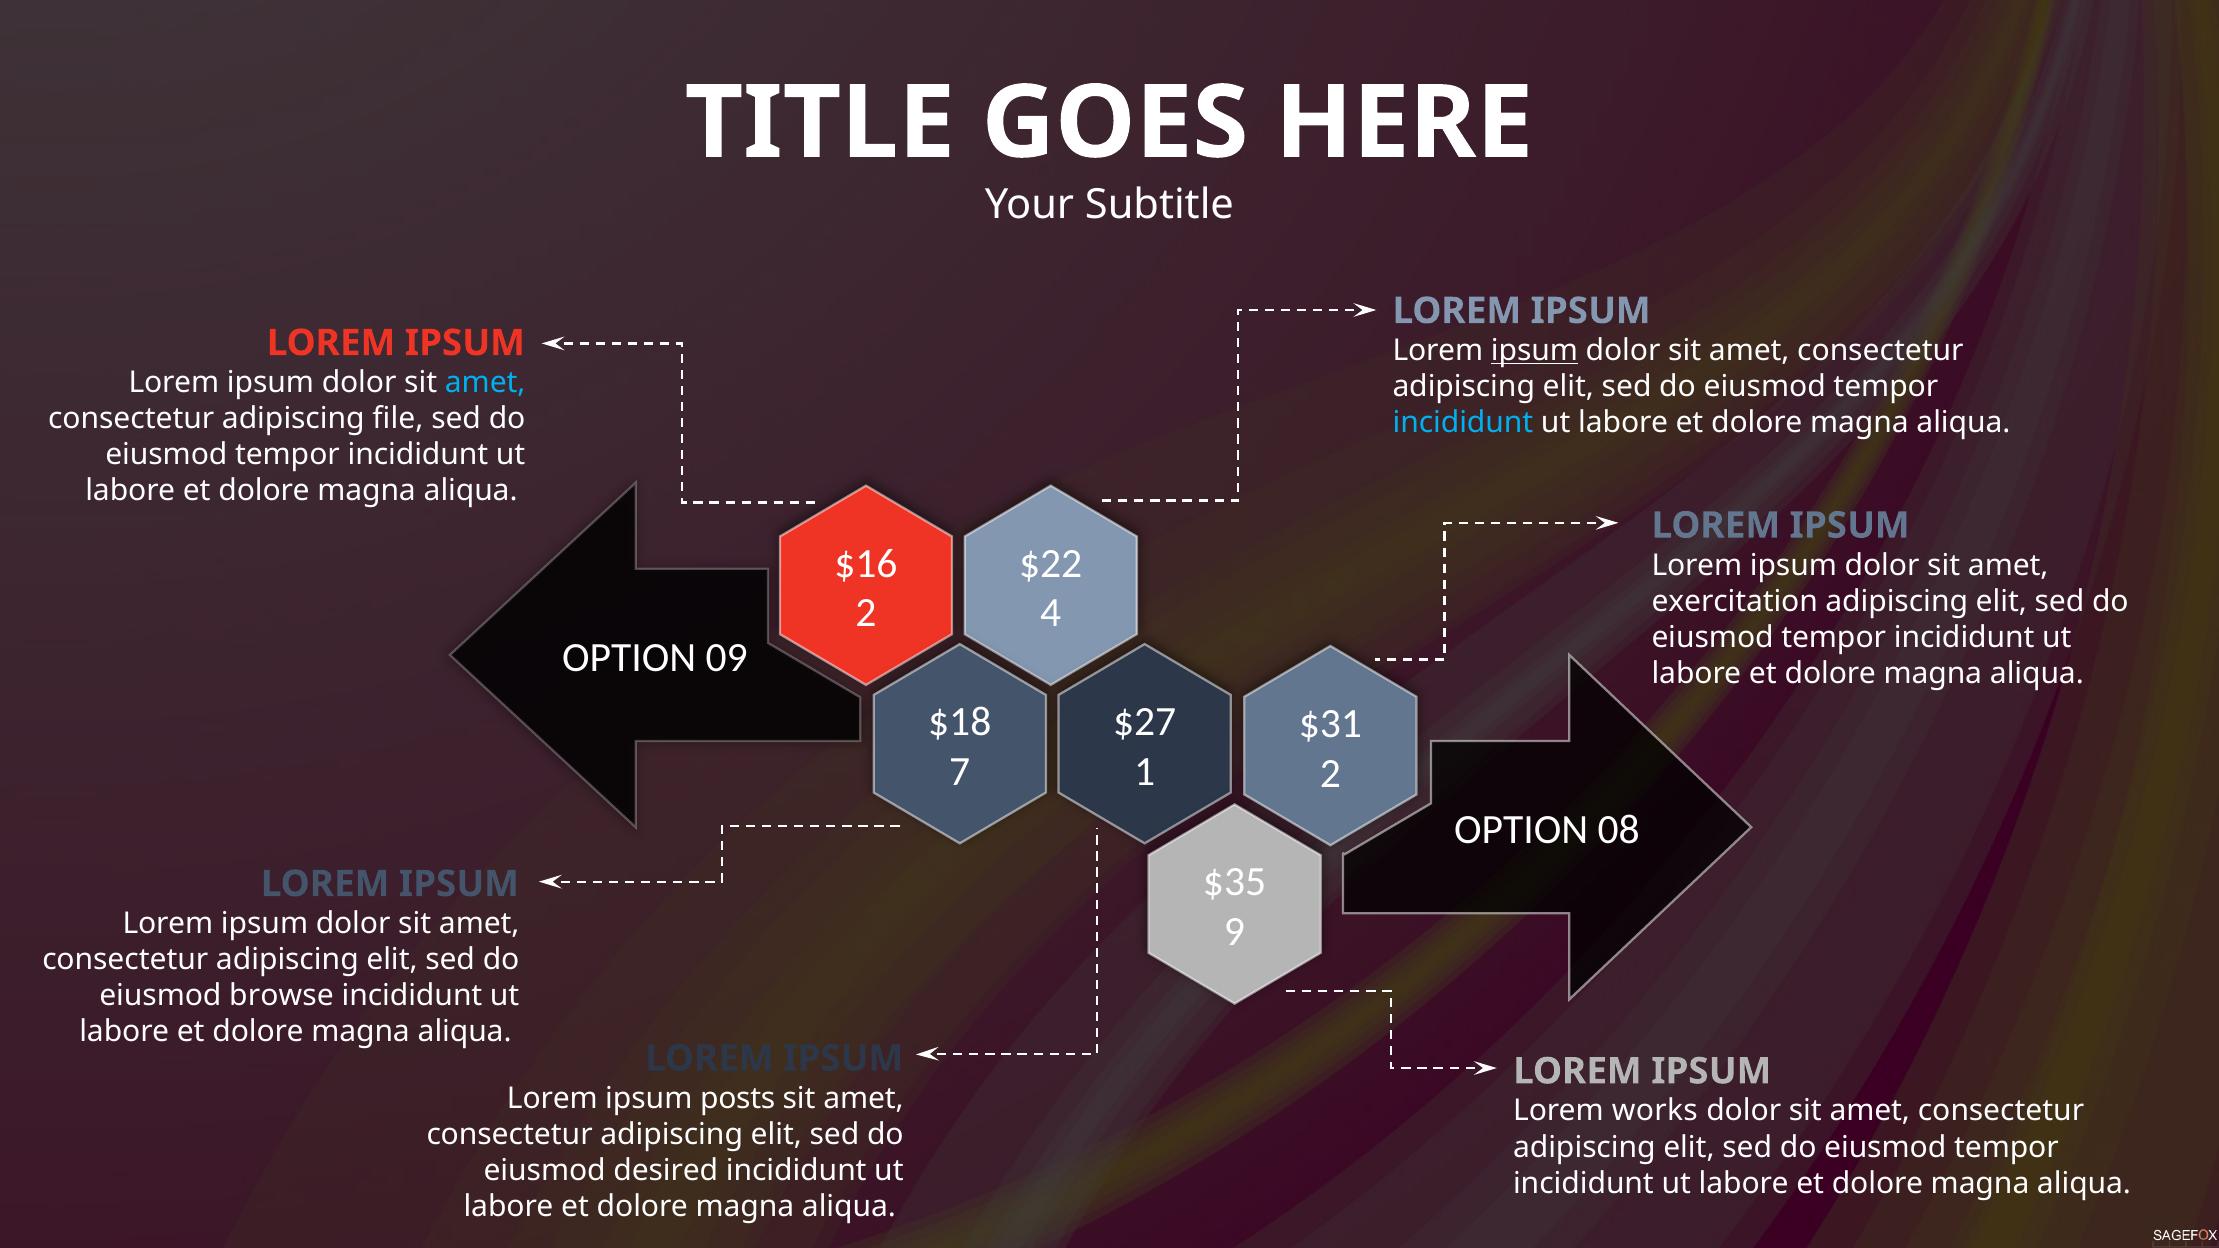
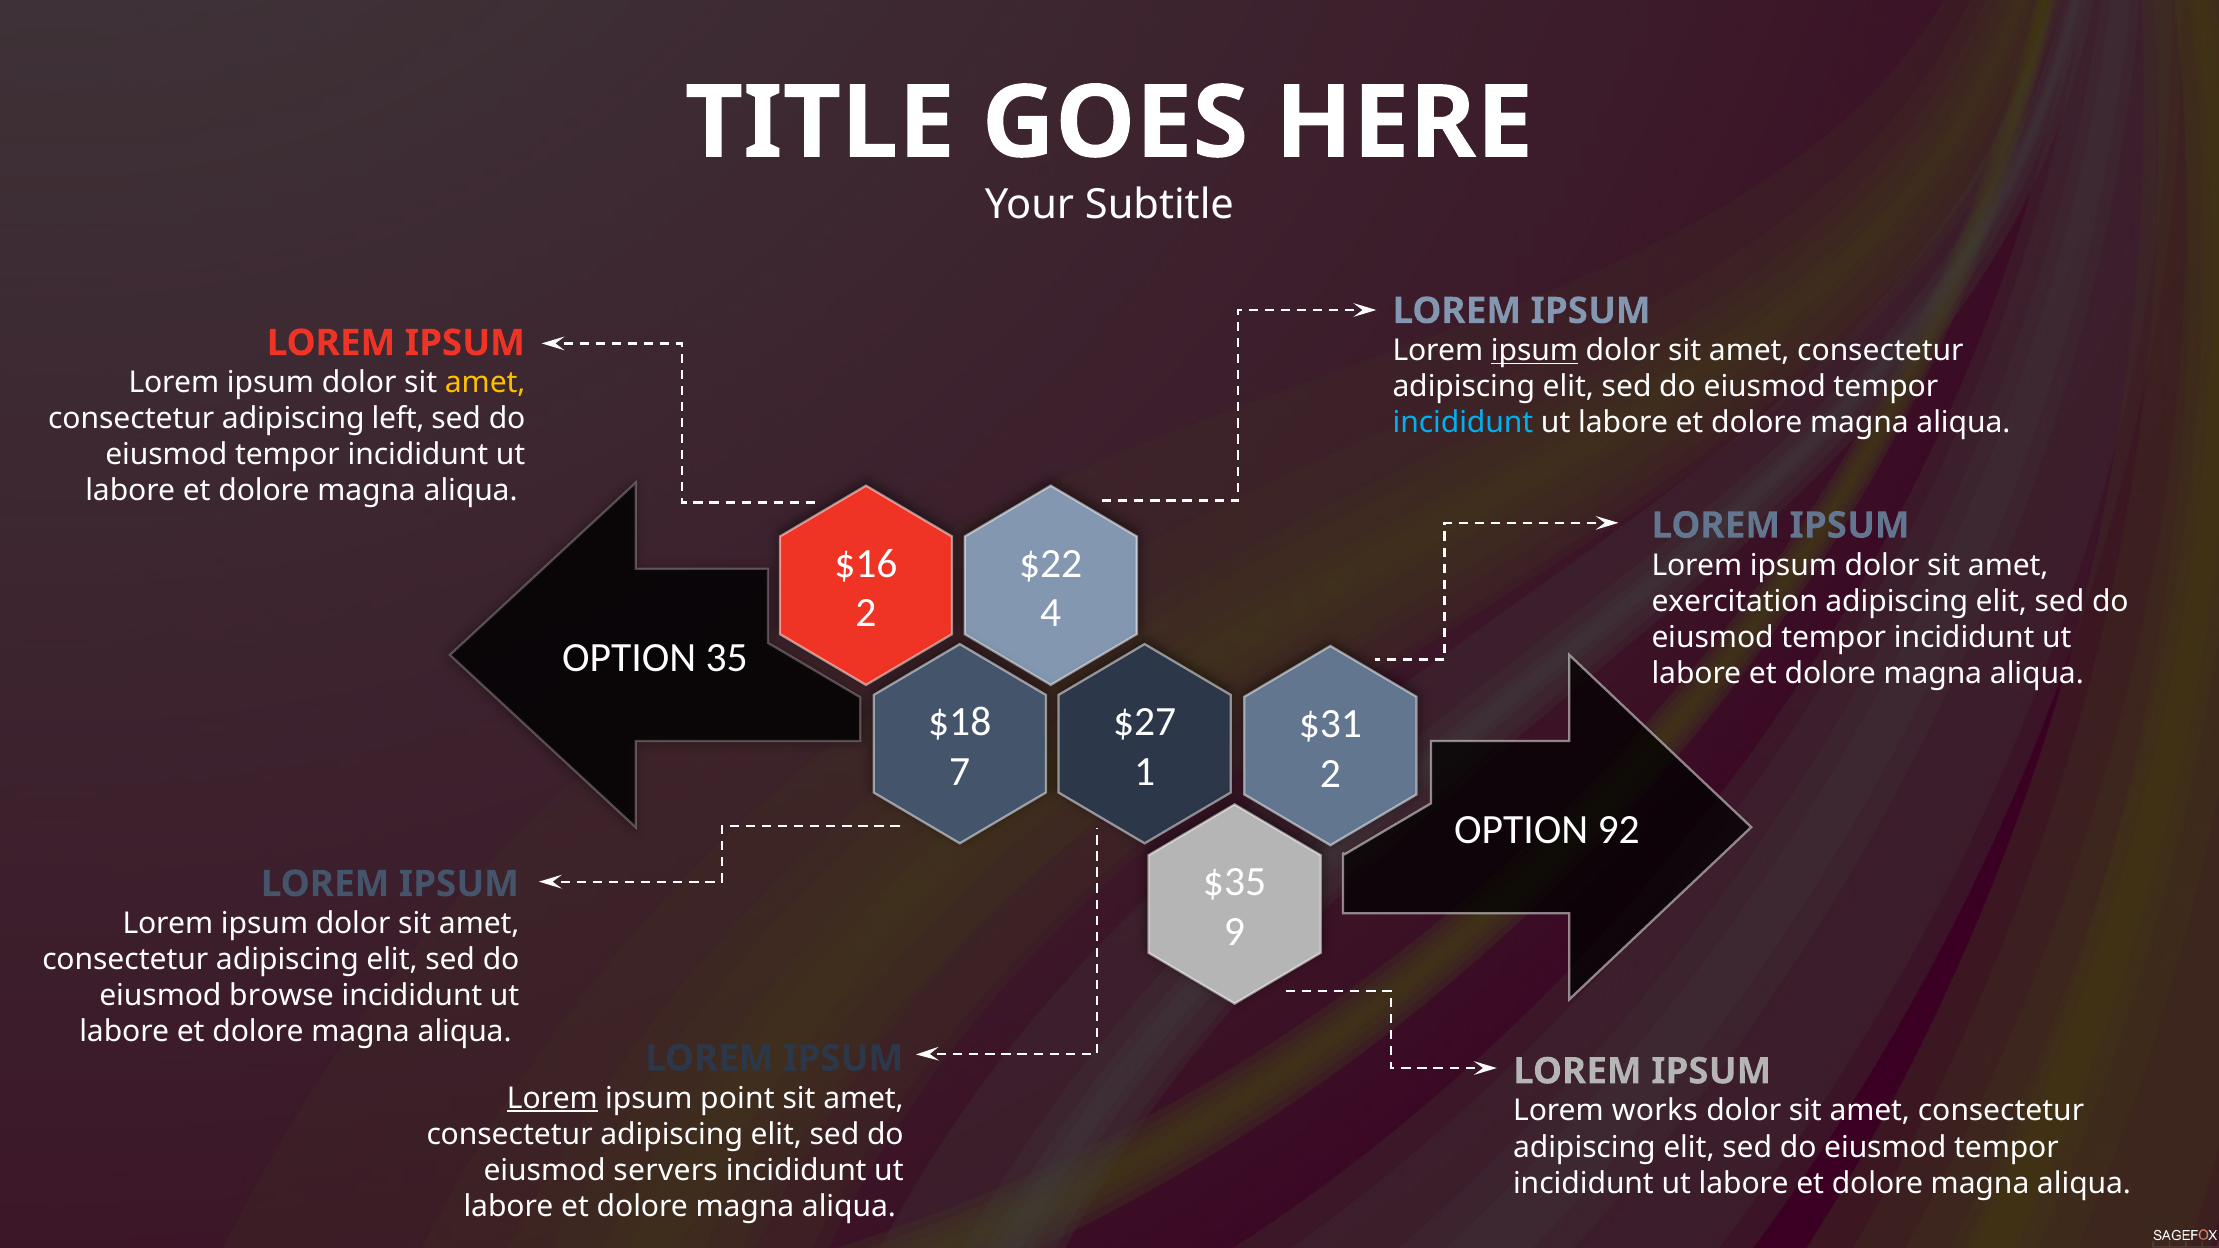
amet at (485, 383) colour: light blue -> yellow
file: file -> left
09: 09 -> 35
08: 08 -> 92
Lorem at (552, 1098) underline: none -> present
posts: posts -> point
desired: desired -> servers
